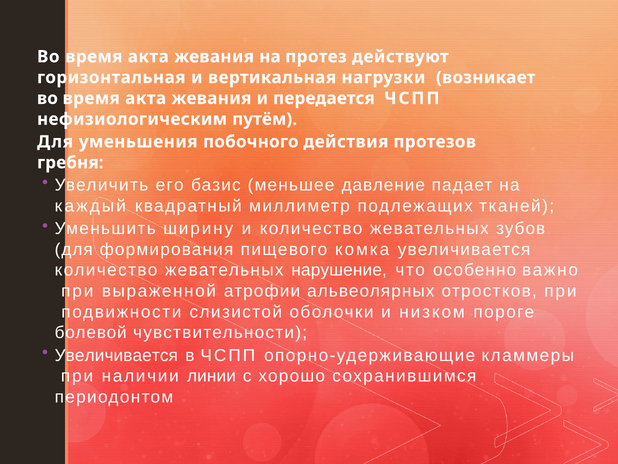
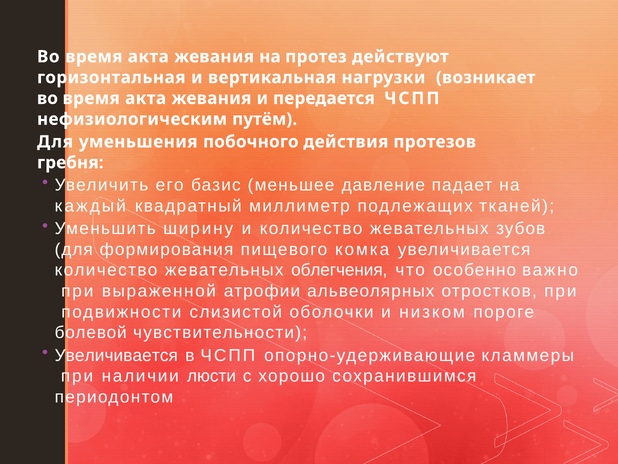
нарушение: нарушение -> облегчения
линии: линии -> люсти
